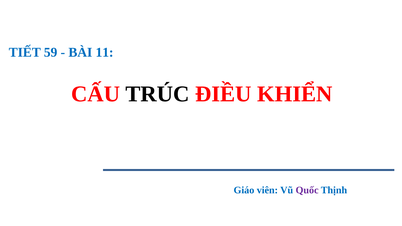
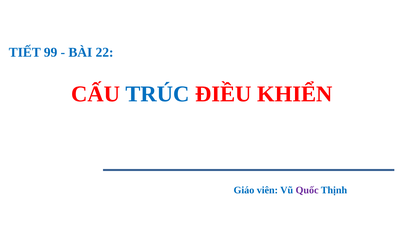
59: 59 -> 99
11: 11 -> 22
TRÚC colour: black -> blue
